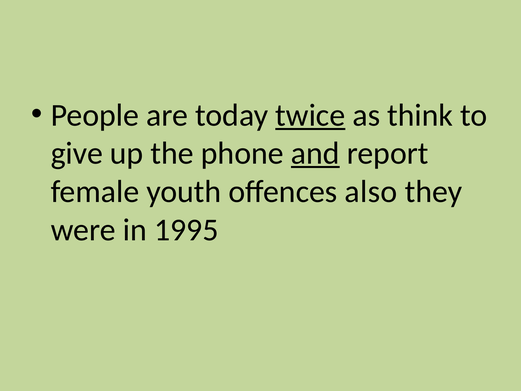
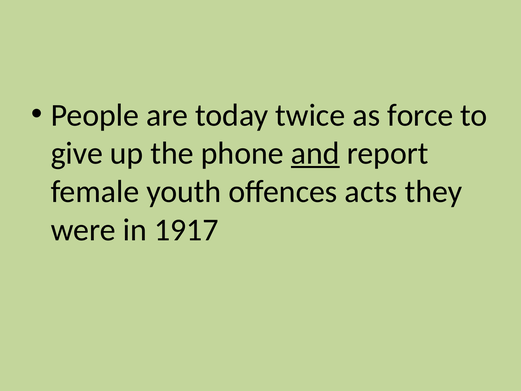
twice underline: present -> none
think: think -> force
also: also -> acts
1995: 1995 -> 1917
